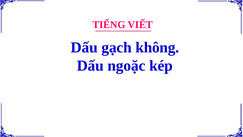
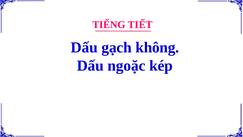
VIẾT: VIẾT -> TIẾT
